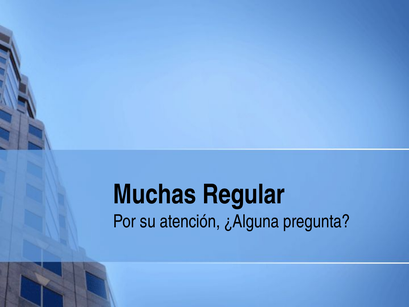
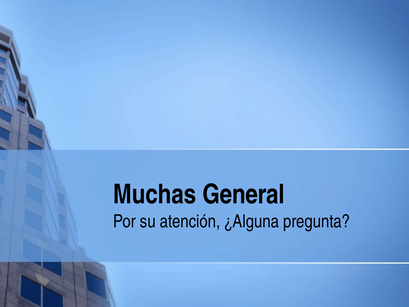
Regular: Regular -> General
